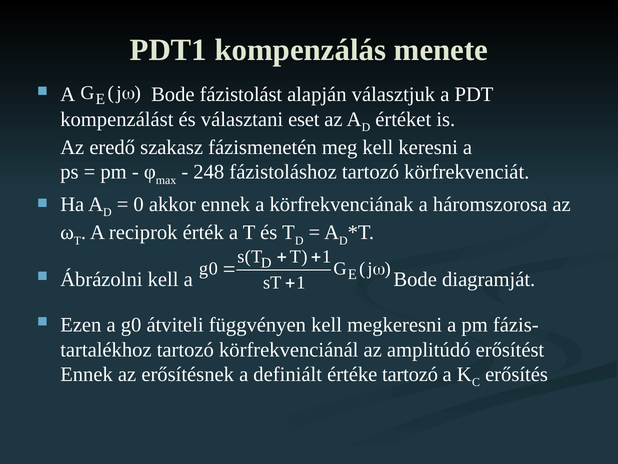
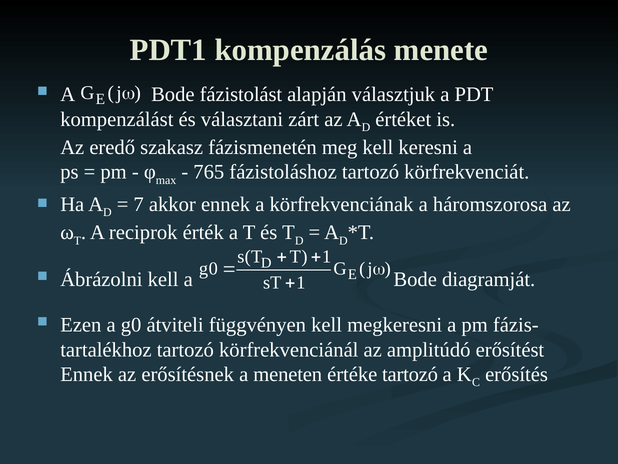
eset: eset -> zárt
248: 248 -> 765
0: 0 -> 7
definiált: definiált -> meneten
